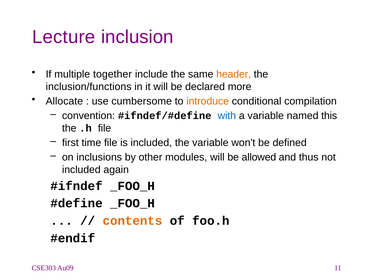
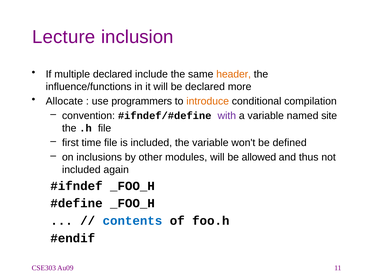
multiple together: together -> declared
inclusion/functions: inclusion/functions -> influence/functions
cumbersome: cumbersome -> programmers
with colour: blue -> purple
this: this -> site
contents colour: orange -> blue
